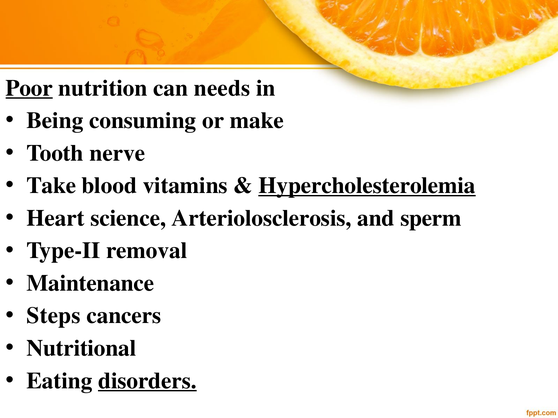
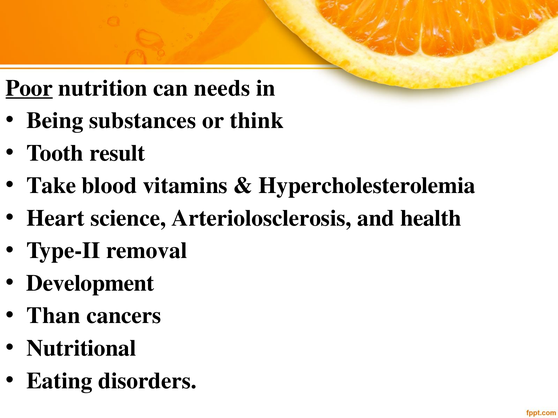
consuming: consuming -> substances
make: make -> think
nerve: nerve -> result
Hypercholesterolemia underline: present -> none
sperm: sperm -> health
Maintenance: Maintenance -> Development
Steps: Steps -> Than
disorders underline: present -> none
